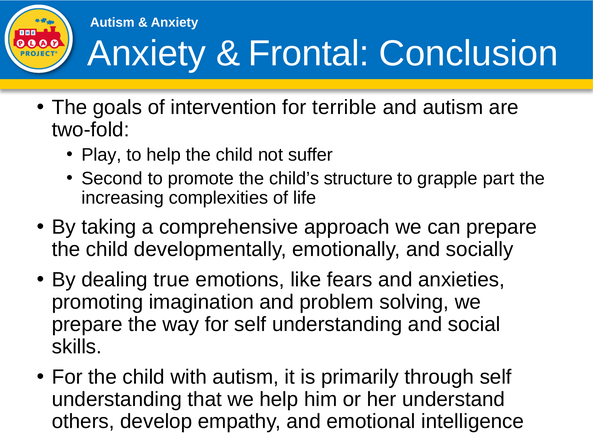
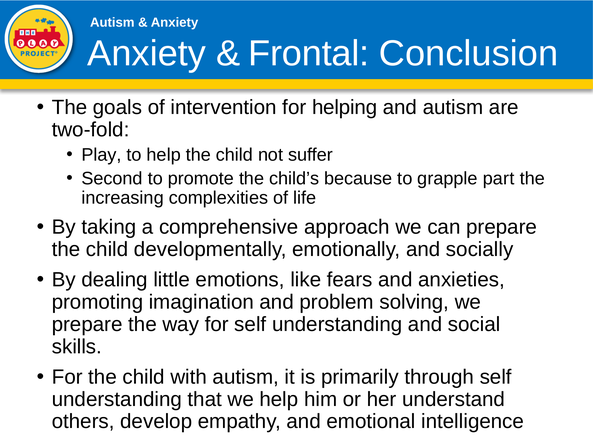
terrible: terrible -> helping
structure: structure -> because
true: true -> little
